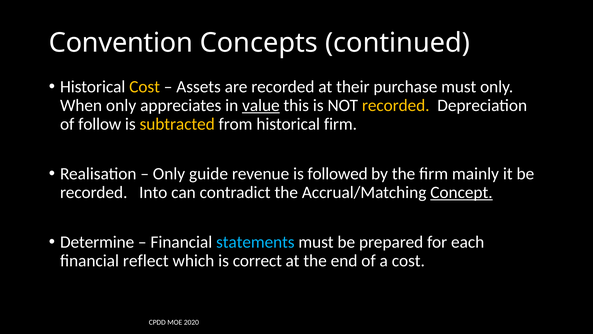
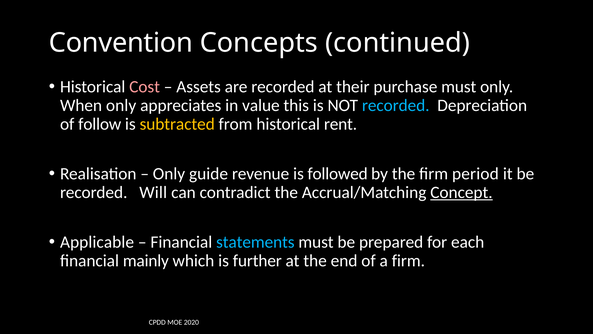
Cost at (145, 87) colour: yellow -> pink
value underline: present -> none
recorded at (396, 105) colour: yellow -> light blue
historical firm: firm -> rent
mainly: mainly -> period
Into: Into -> Will
Determine: Determine -> Applicable
reflect: reflect -> mainly
correct: correct -> further
a cost: cost -> firm
